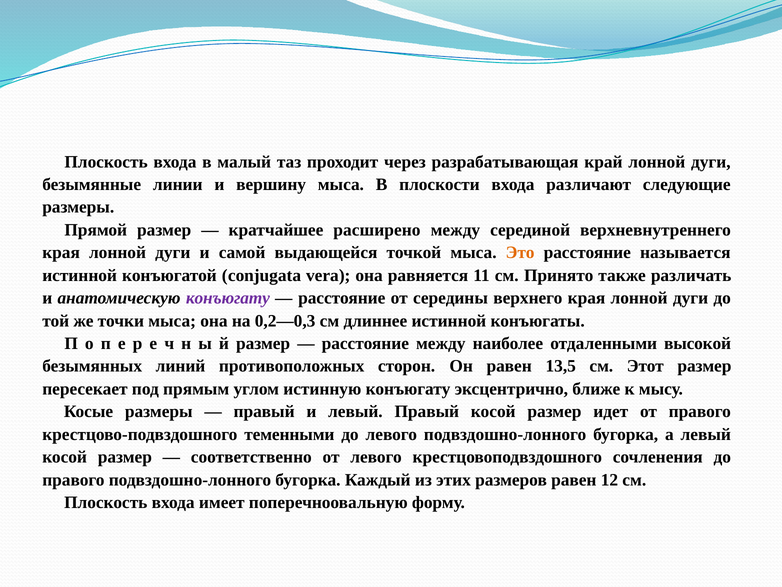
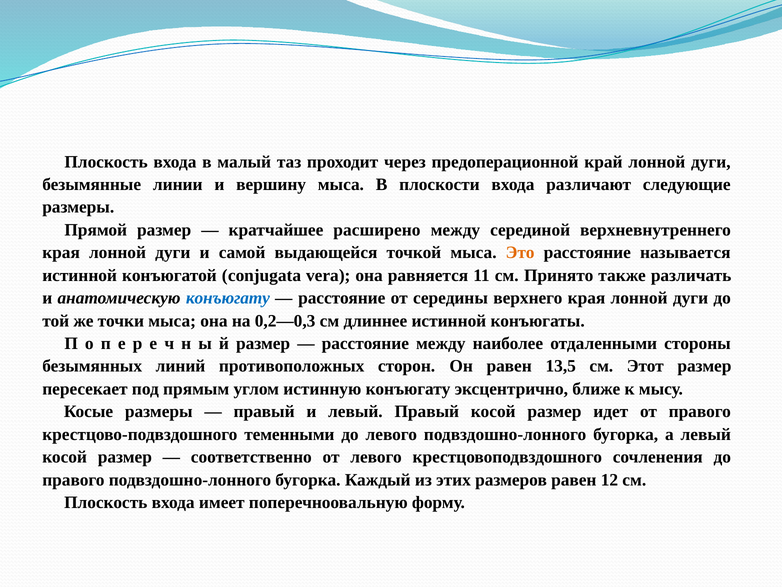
разрабатывающая: разрабатывающая -> предоперационной
конъюгату at (228, 298) colour: purple -> blue
высокой: высокой -> стороны
